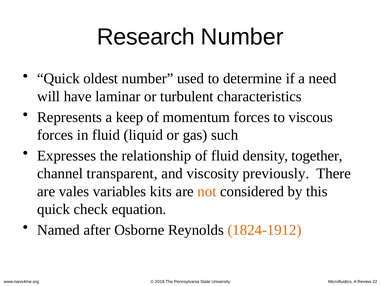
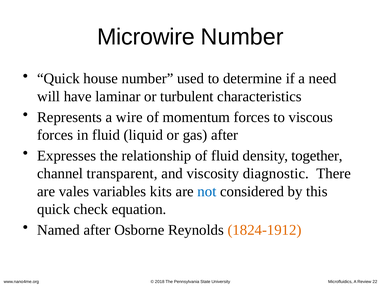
Research: Research -> Microwire
oldest: oldest -> house
keep: keep -> wire
gas such: such -> after
previously: previously -> diagnostic
not colour: orange -> blue
